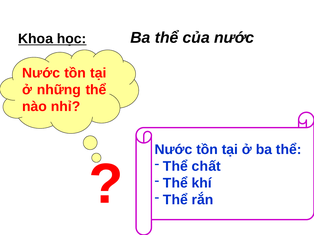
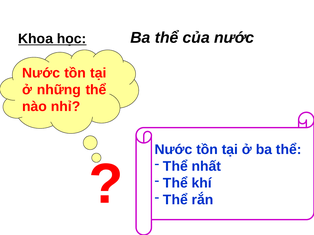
chất: chất -> nhất
